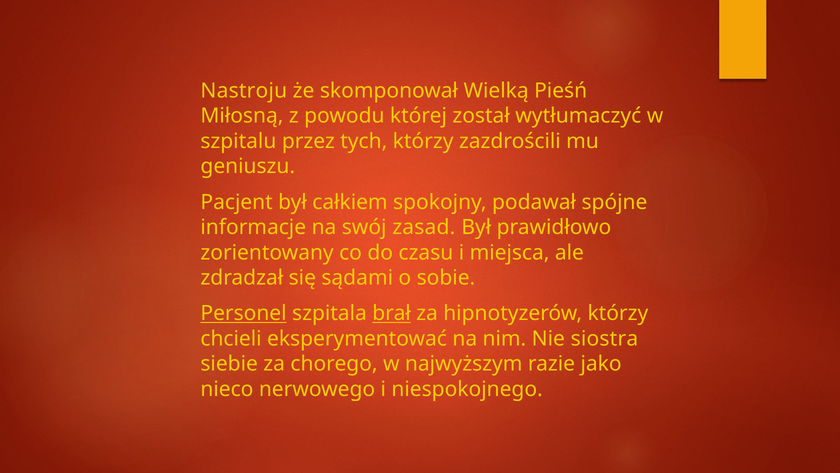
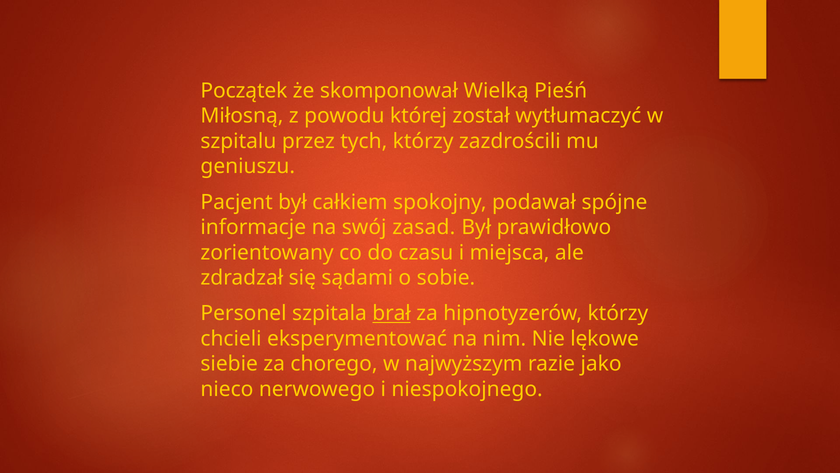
Nastroju: Nastroju -> Początek
Personel underline: present -> none
siostra: siostra -> lękowe
